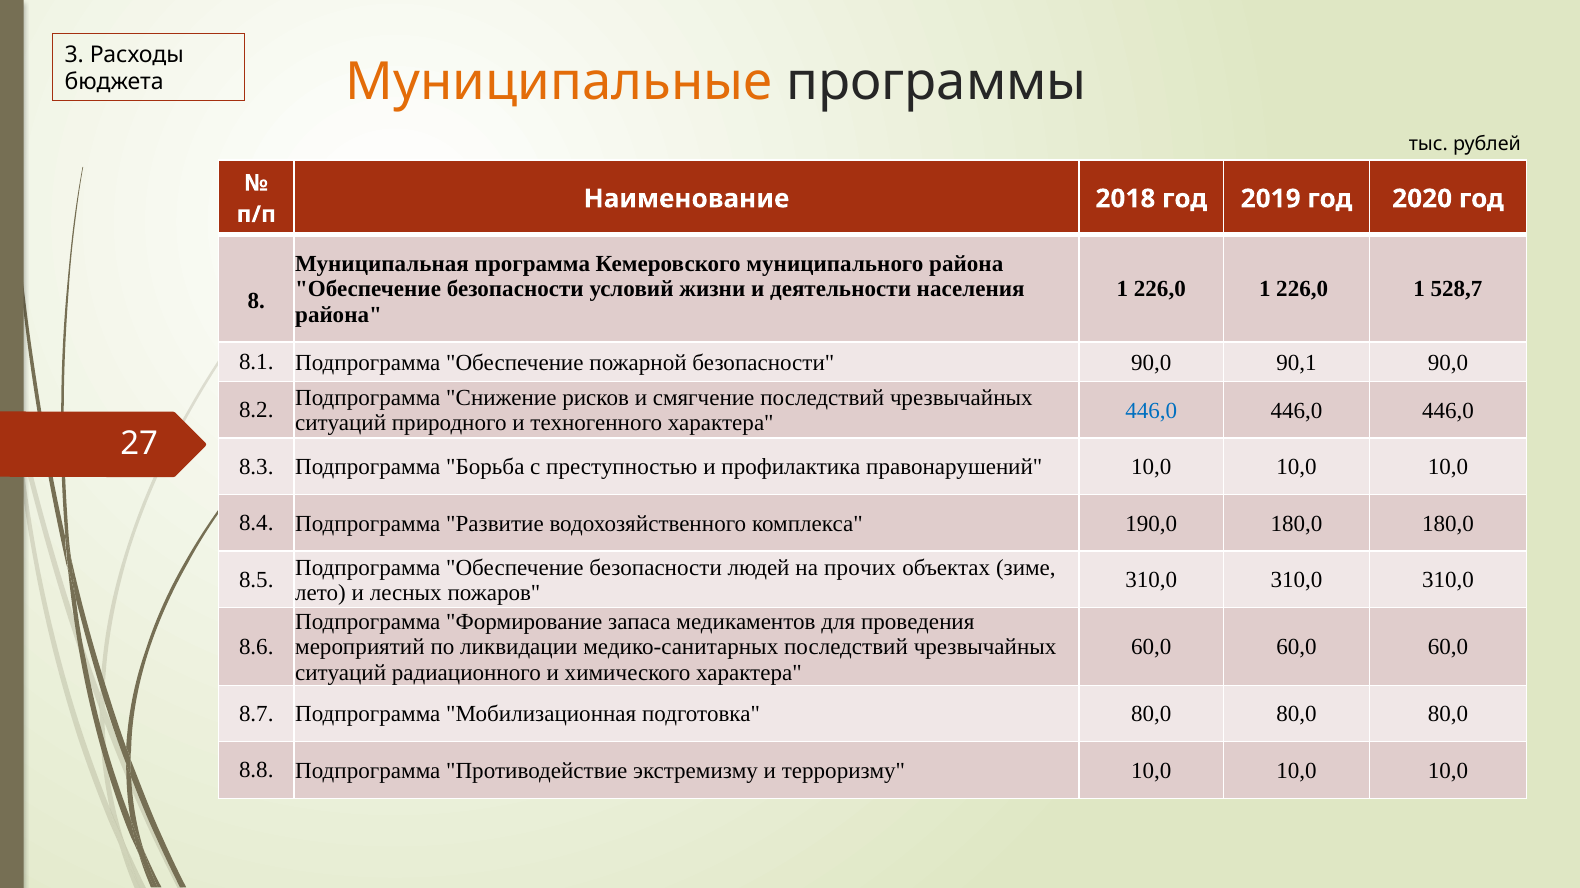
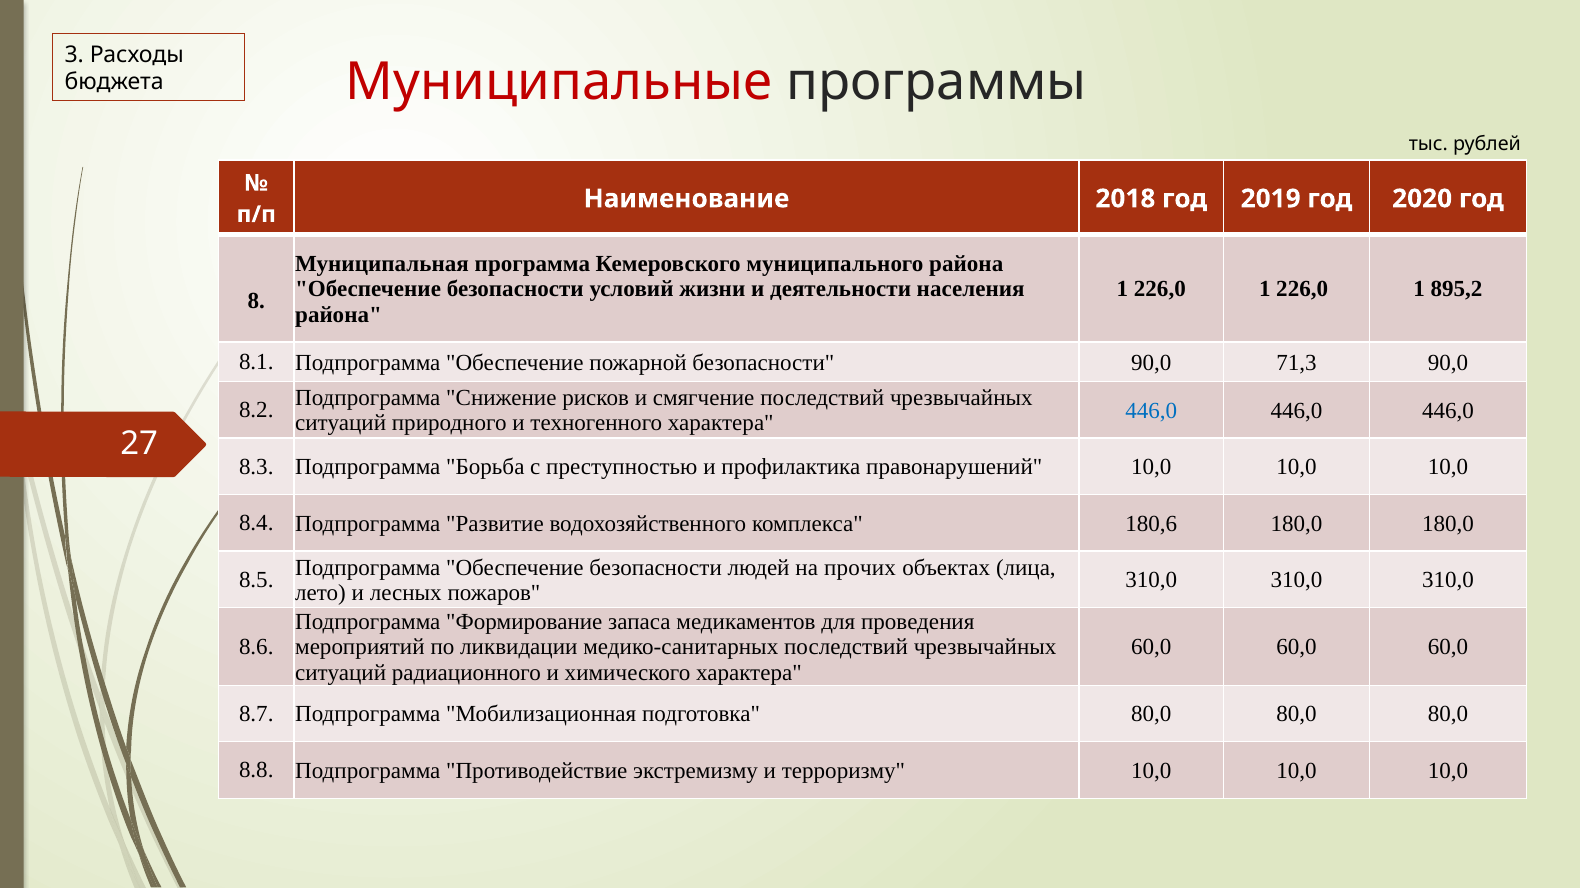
Муниципальные colour: orange -> red
528,7: 528,7 -> 895,2
90,1: 90,1 -> 71,3
190,0: 190,0 -> 180,6
зиме: зиме -> лица
